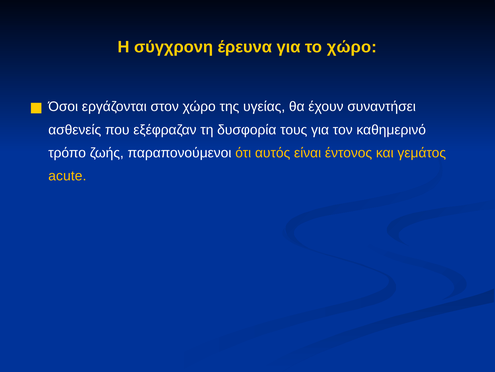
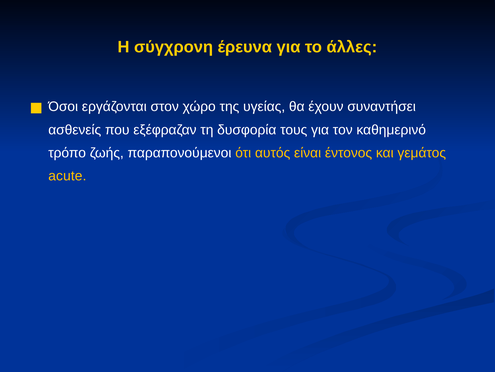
το χώρο: χώρο -> άλλες
